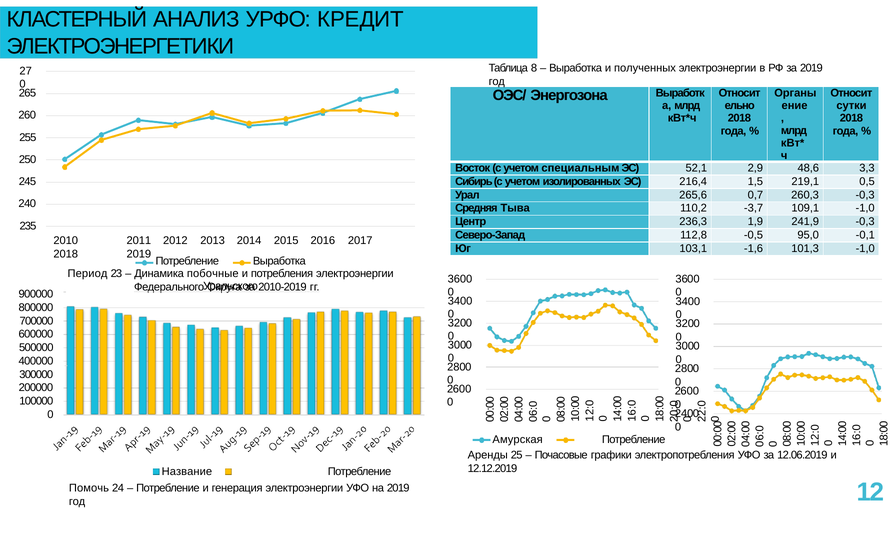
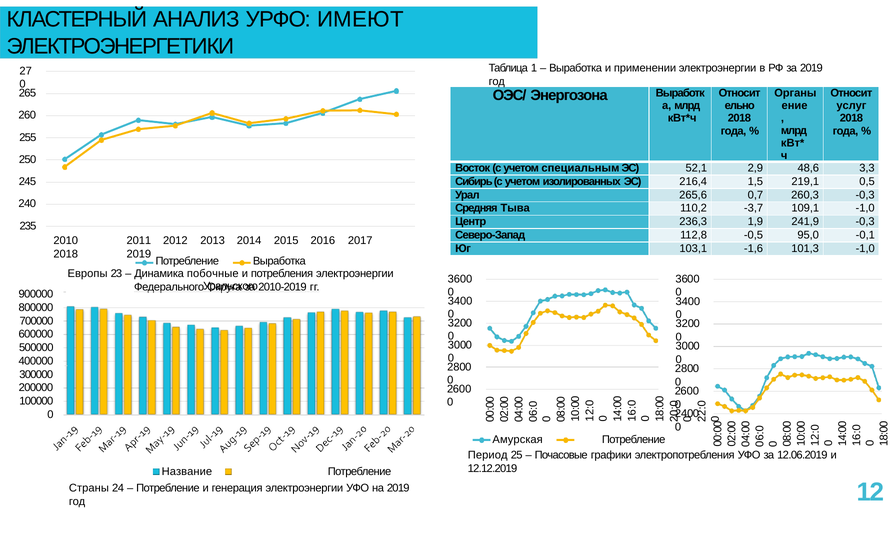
КРЕДИТ: КРЕДИТ -> ИМЕЮТ
Таблица 8: 8 -> 1
полученных: полученных -> применении
сутки: сутки -> услуг
Период: Период -> Европы
Аренды: Аренды -> Период
Помочь: Помочь -> Страны
